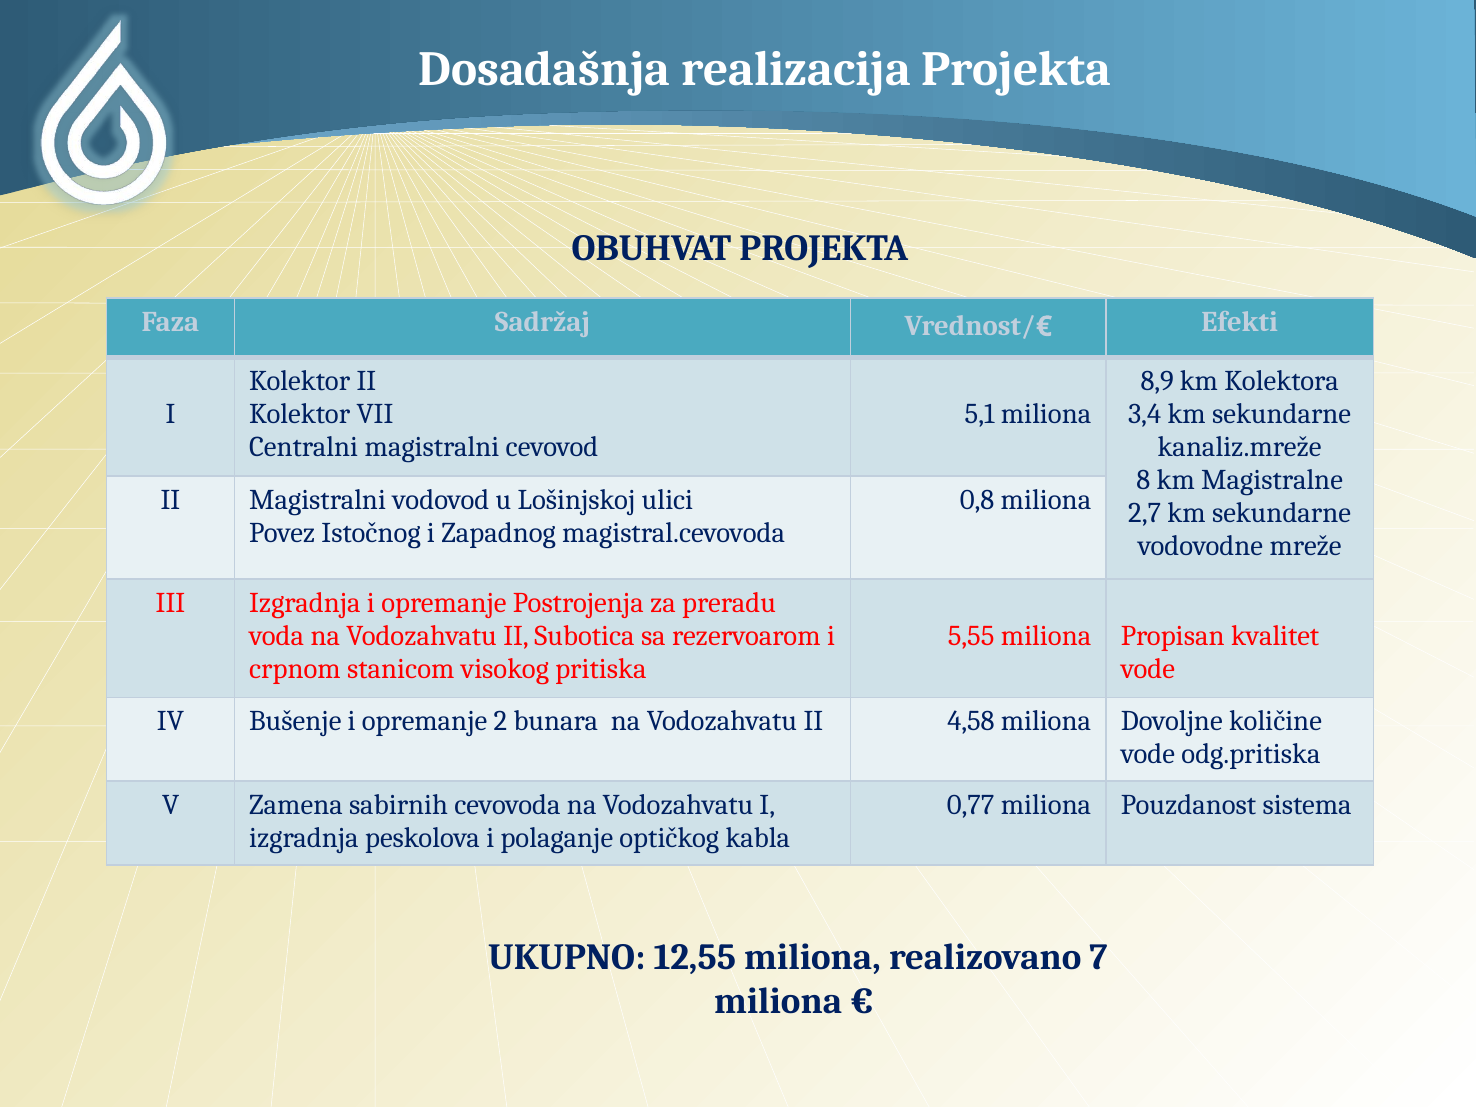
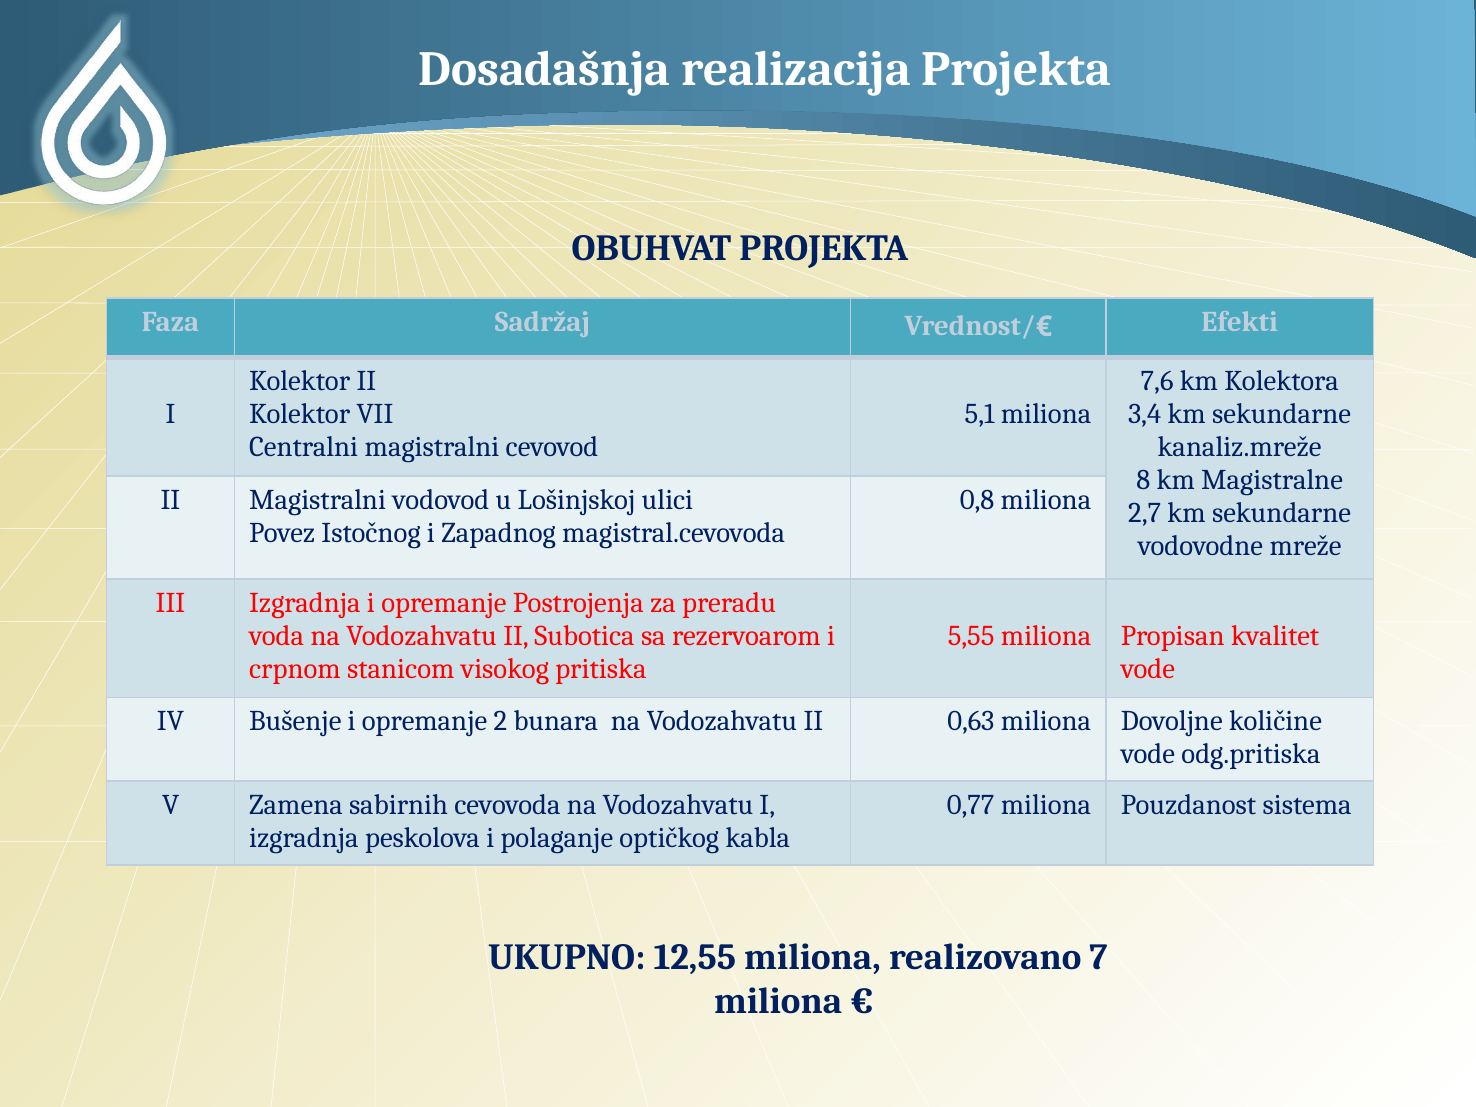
8,9: 8,9 -> 7,6
4,58: 4,58 -> 0,63
